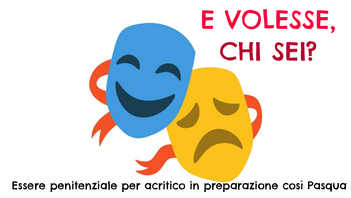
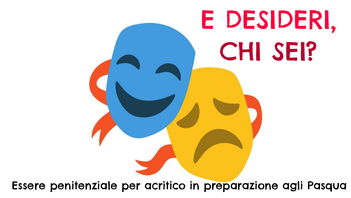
VOLESSE: VOLESSE -> DESIDERI
così: così -> agli
